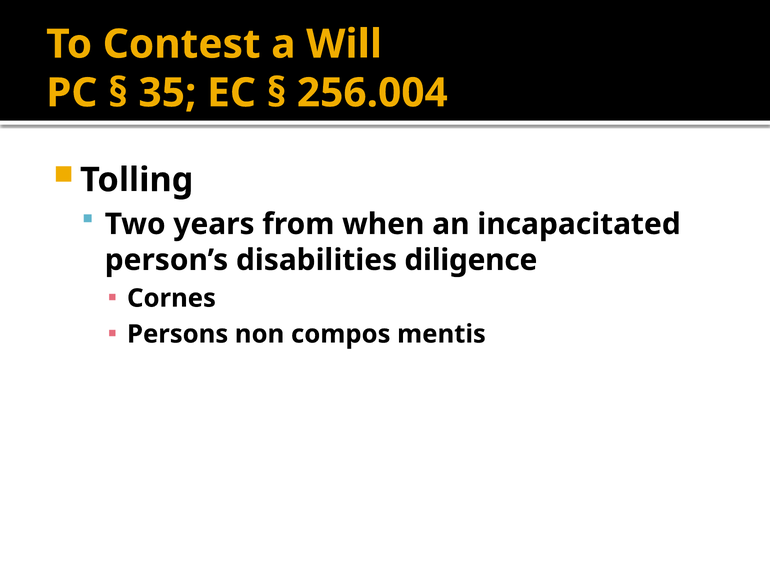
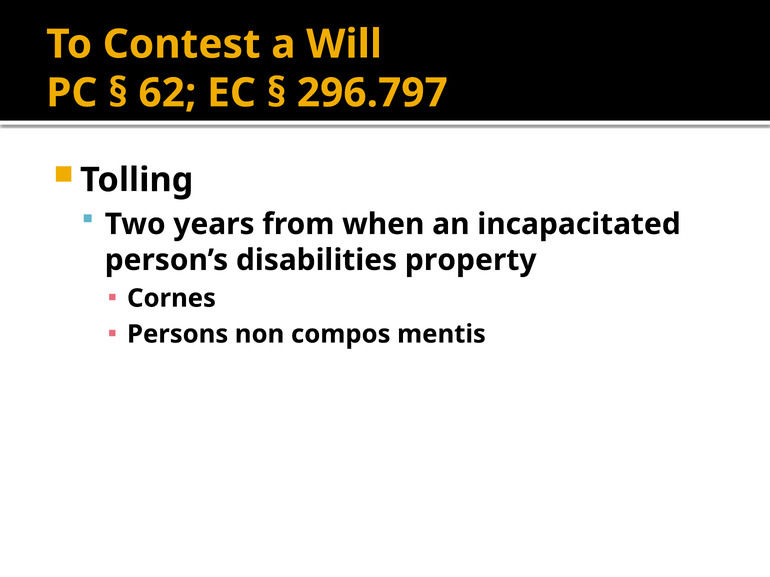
35: 35 -> 62
256.004: 256.004 -> 296.797
diligence: diligence -> property
